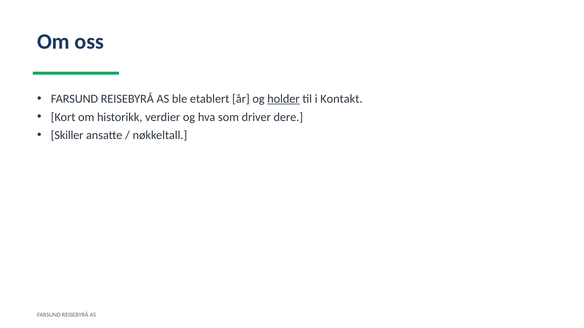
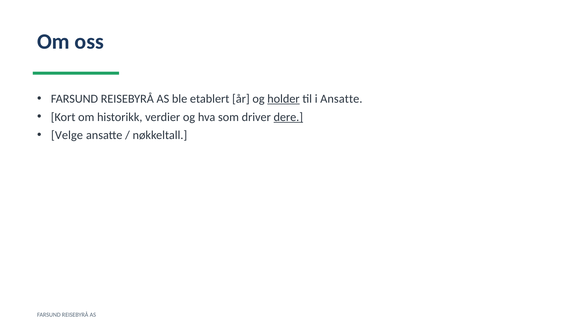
i Kontakt: Kontakt -> Ansatte
dere underline: none -> present
Skiller: Skiller -> Velge
